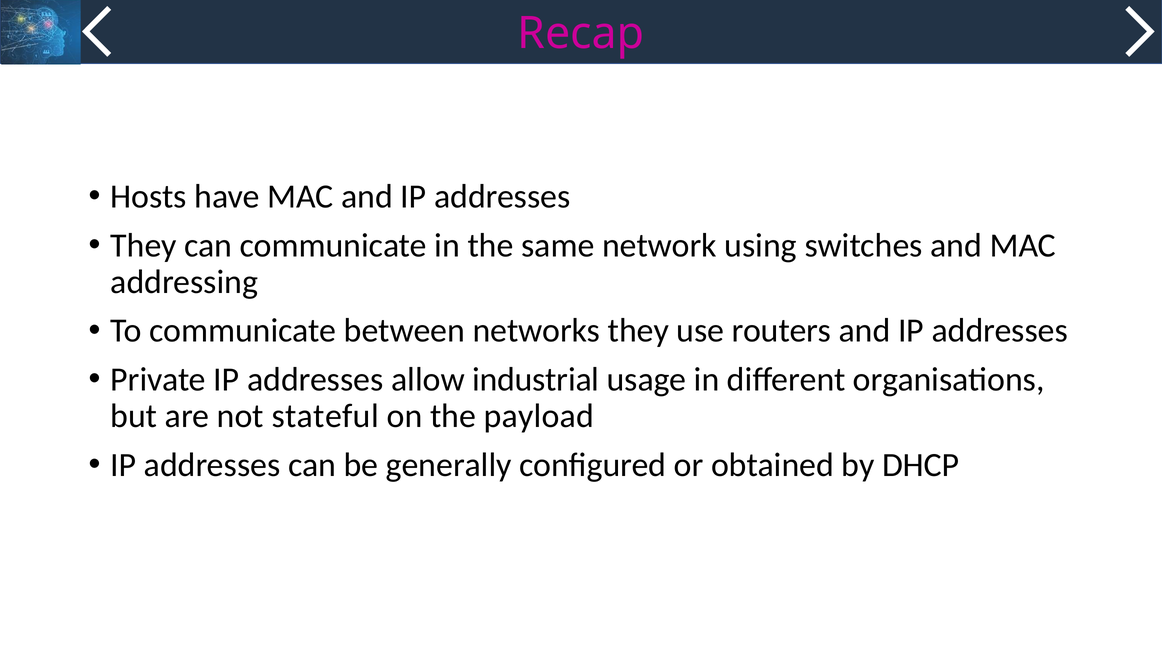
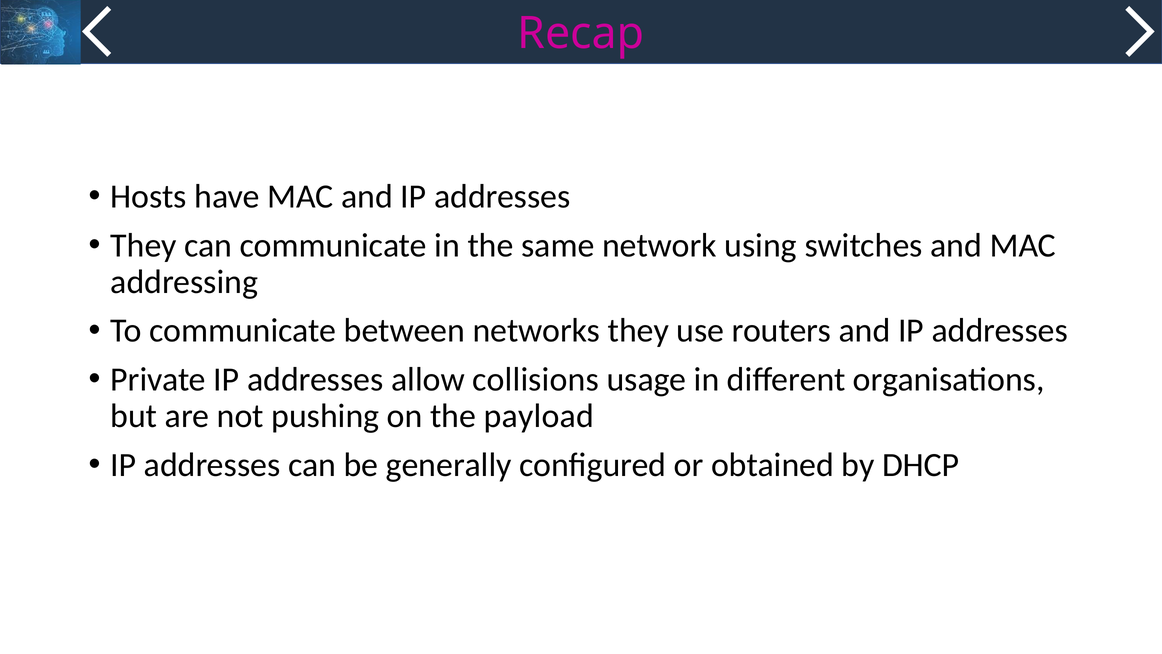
industrial: industrial -> collisions
stateful: stateful -> pushing
